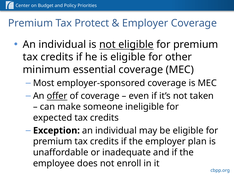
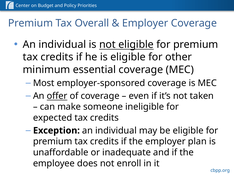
Protect: Protect -> Overall
